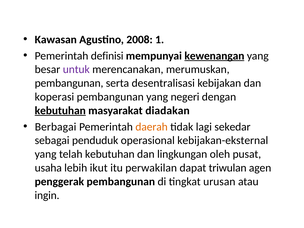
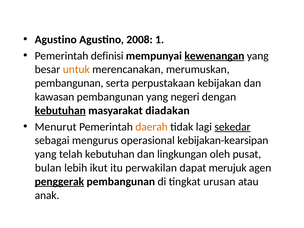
Kawasan at (56, 40): Kawasan -> Agustino
untuk colour: purple -> orange
desentralisasi: desentralisasi -> perpustakaan
koperasi: koperasi -> kawasan
Berbagai: Berbagai -> Menurut
sekedar underline: none -> present
penduduk: penduduk -> mengurus
kebijakan-eksternal: kebijakan-eksternal -> kebijakan-kearsipan
usaha: usaha -> bulan
triwulan: triwulan -> merujuk
penggerak underline: none -> present
ingin: ingin -> anak
